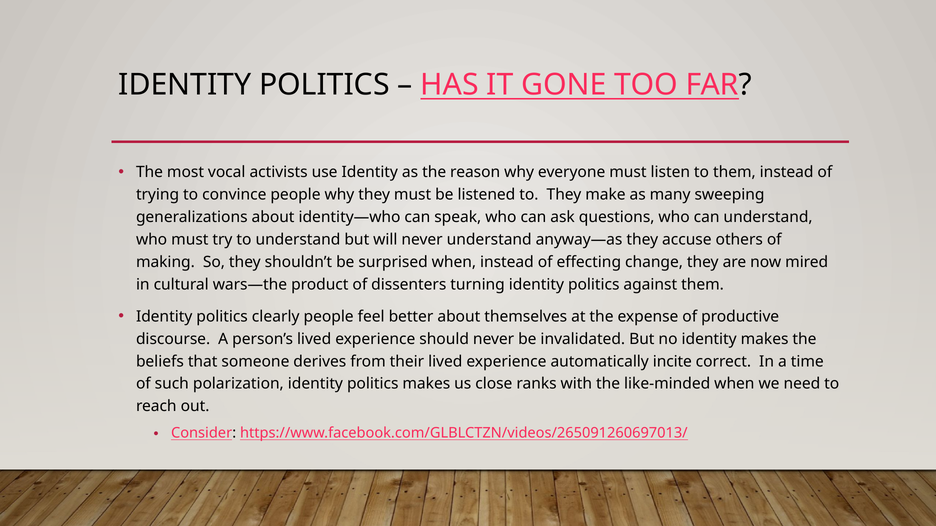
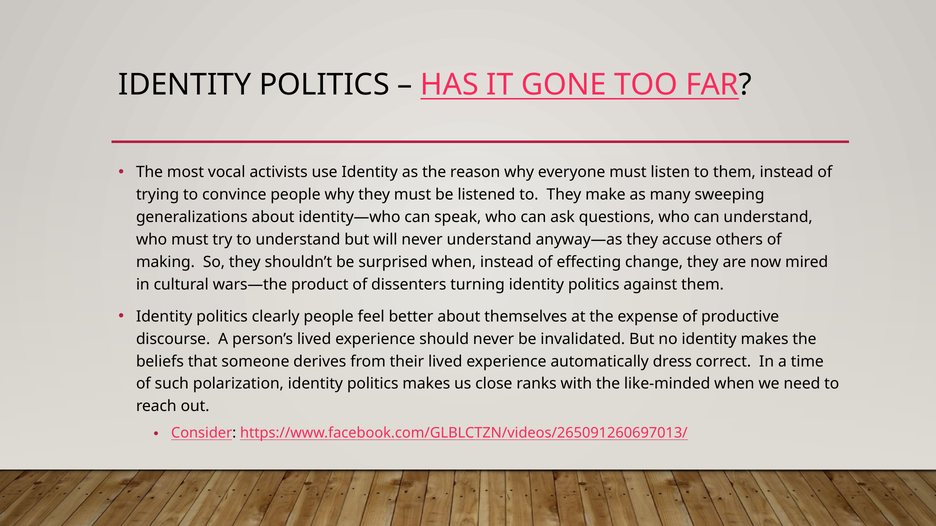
incite: incite -> dress
